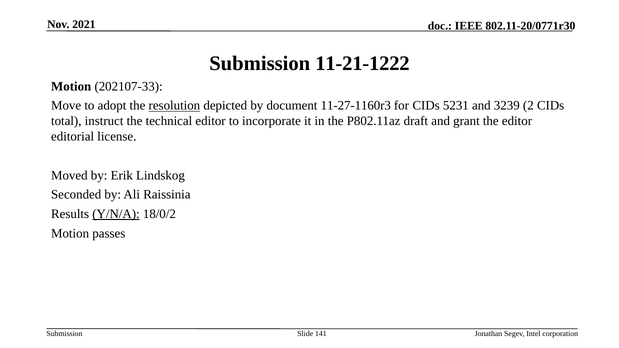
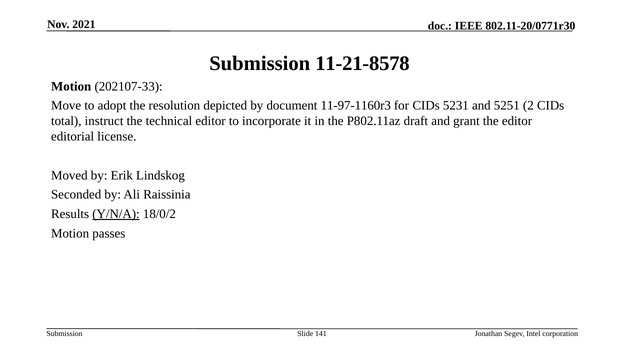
11-21-1222: 11-21-1222 -> 11-21-8578
resolution underline: present -> none
11-27-1160r3: 11-27-1160r3 -> 11-97-1160r3
3239: 3239 -> 5251
